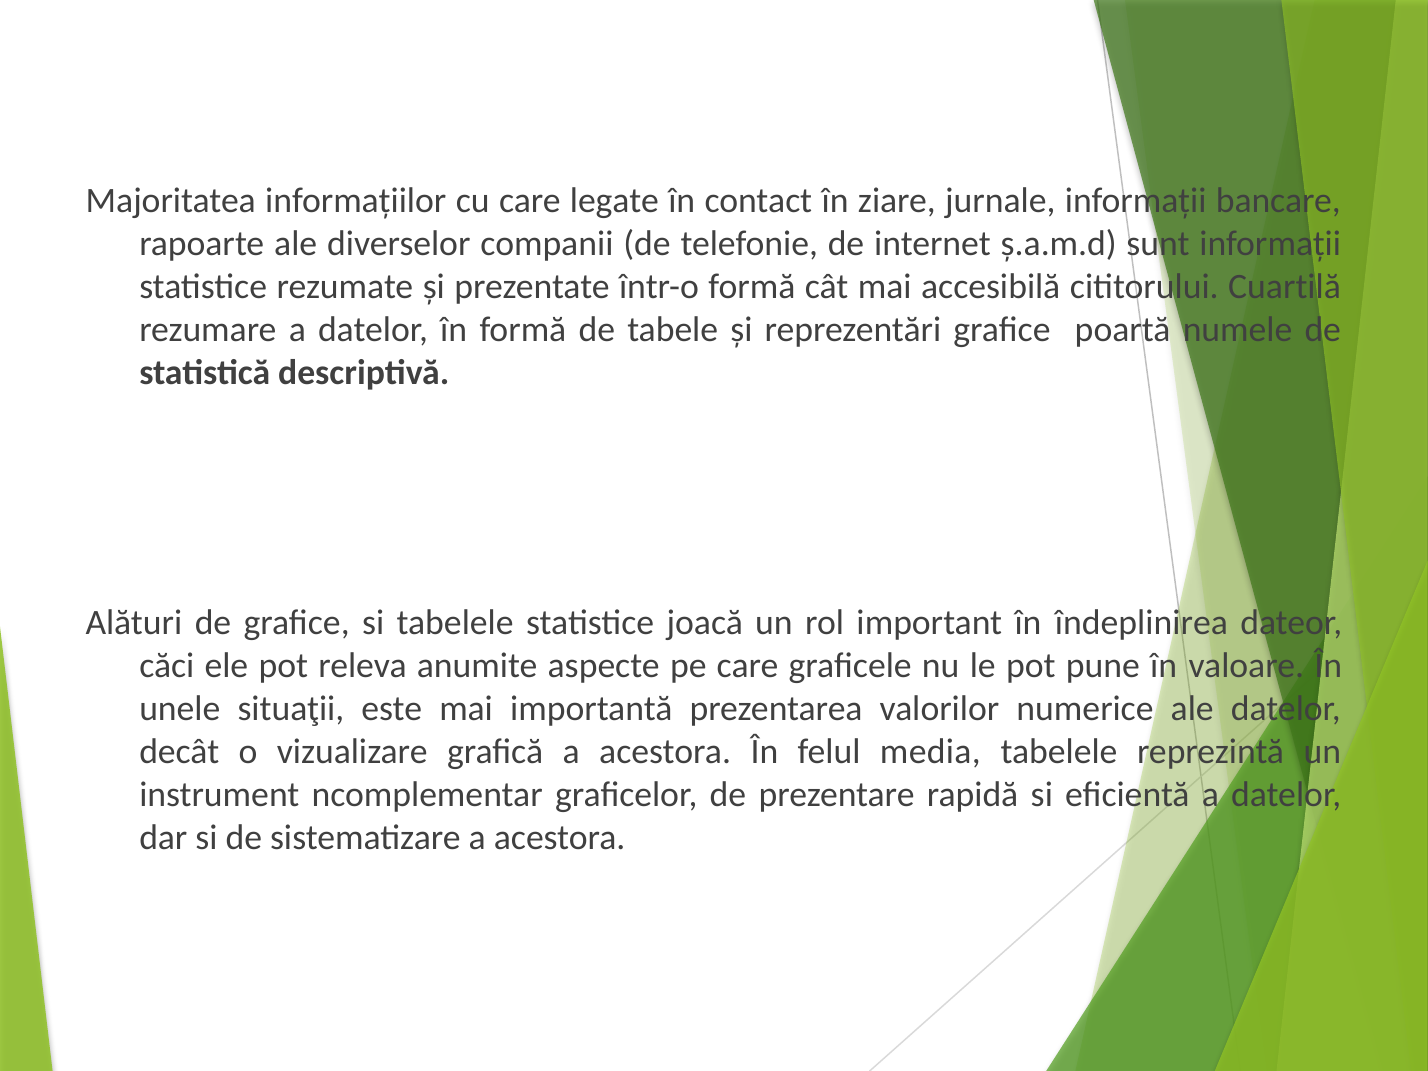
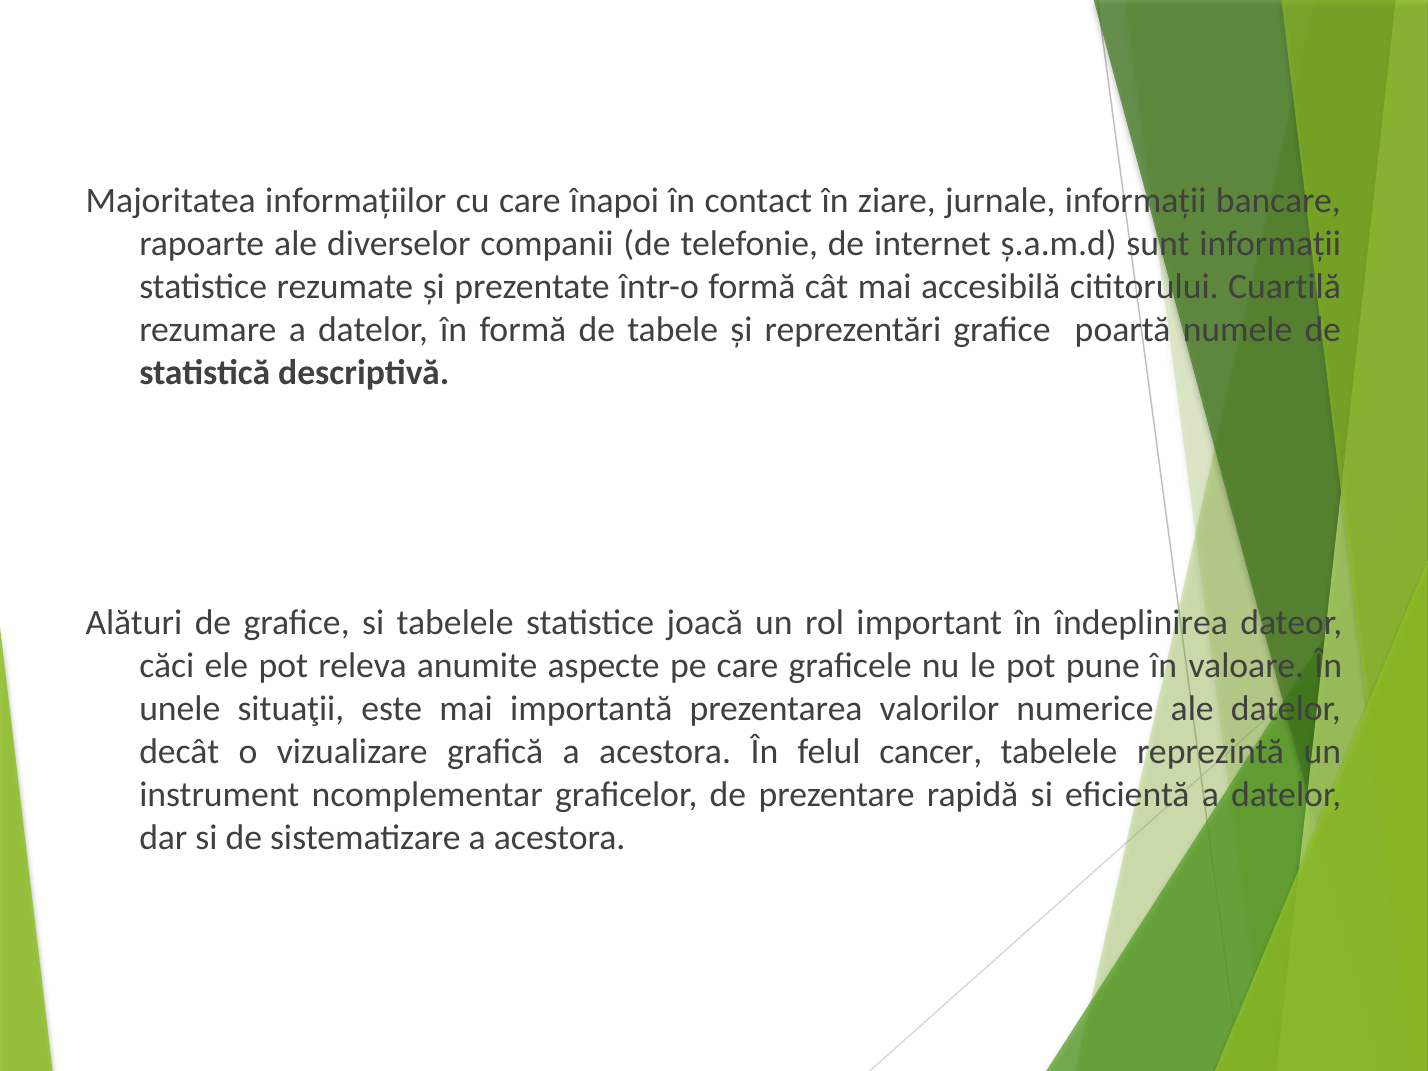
legate: legate -> înapoi
media: media -> cancer
